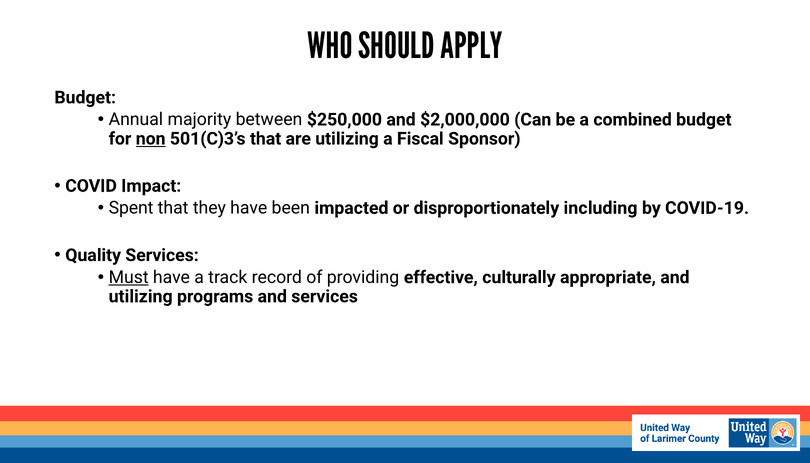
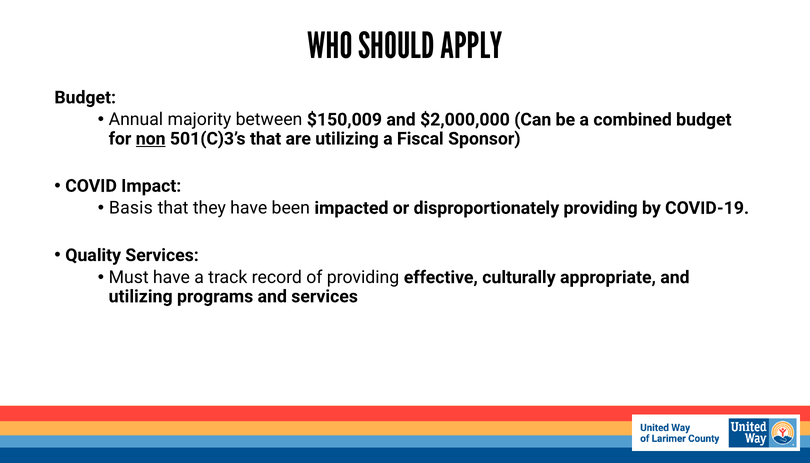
$250,000: $250,000 -> $150,009
Spent: Spent -> Basis
disproportionately including: including -> providing
Must underline: present -> none
